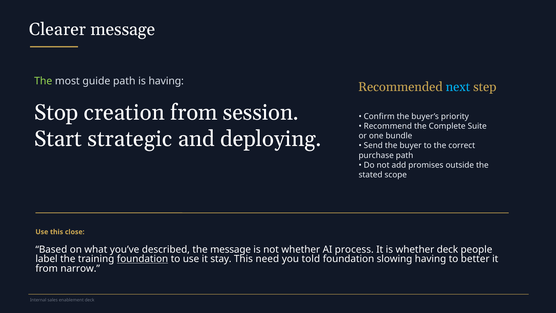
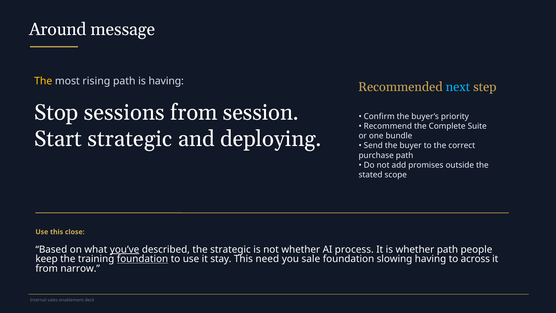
Clearer: Clearer -> Around
The at (43, 81) colour: light green -> yellow
guide: guide -> rising
creation: creation -> sessions
you’ve underline: none -> present
the message: message -> strategic
whether deck: deck -> path
label: label -> keep
told: told -> sale
better: better -> across
